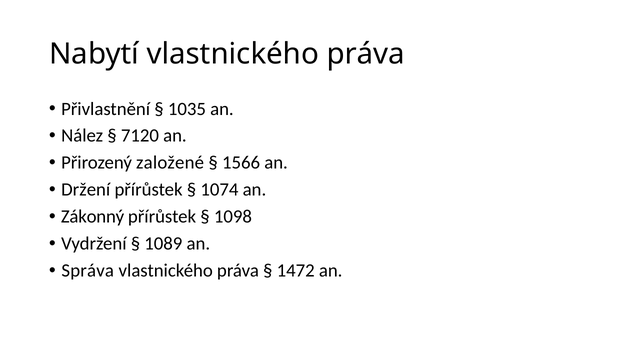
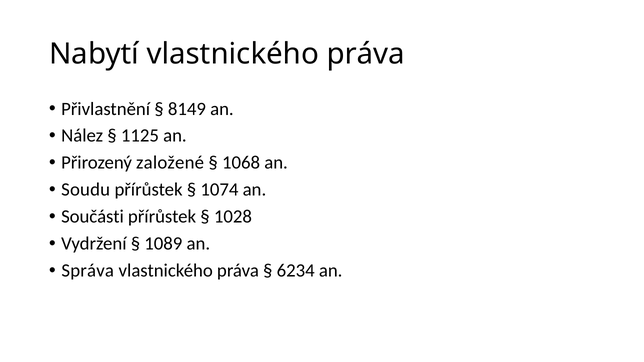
1035: 1035 -> 8149
7120: 7120 -> 1125
1566: 1566 -> 1068
Držení: Držení -> Soudu
Zákonný: Zákonný -> Součásti
1098: 1098 -> 1028
1472: 1472 -> 6234
